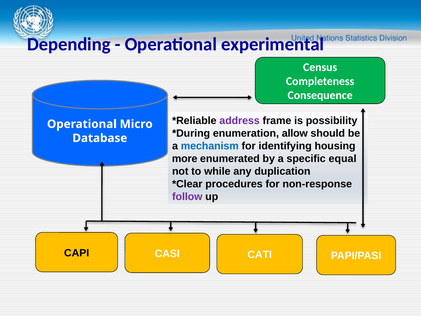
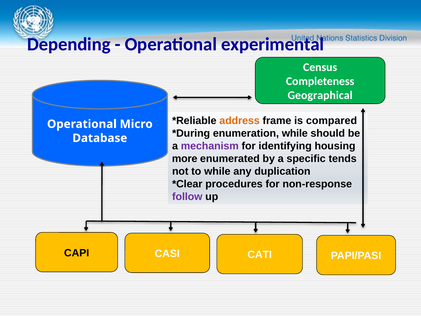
Consequence: Consequence -> Geographical
address colour: purple -> orange
possibility: possibility -> compared
enumeration allow: allow -> while
mechanism colour: blue -> purple
equal: equal -> tends
